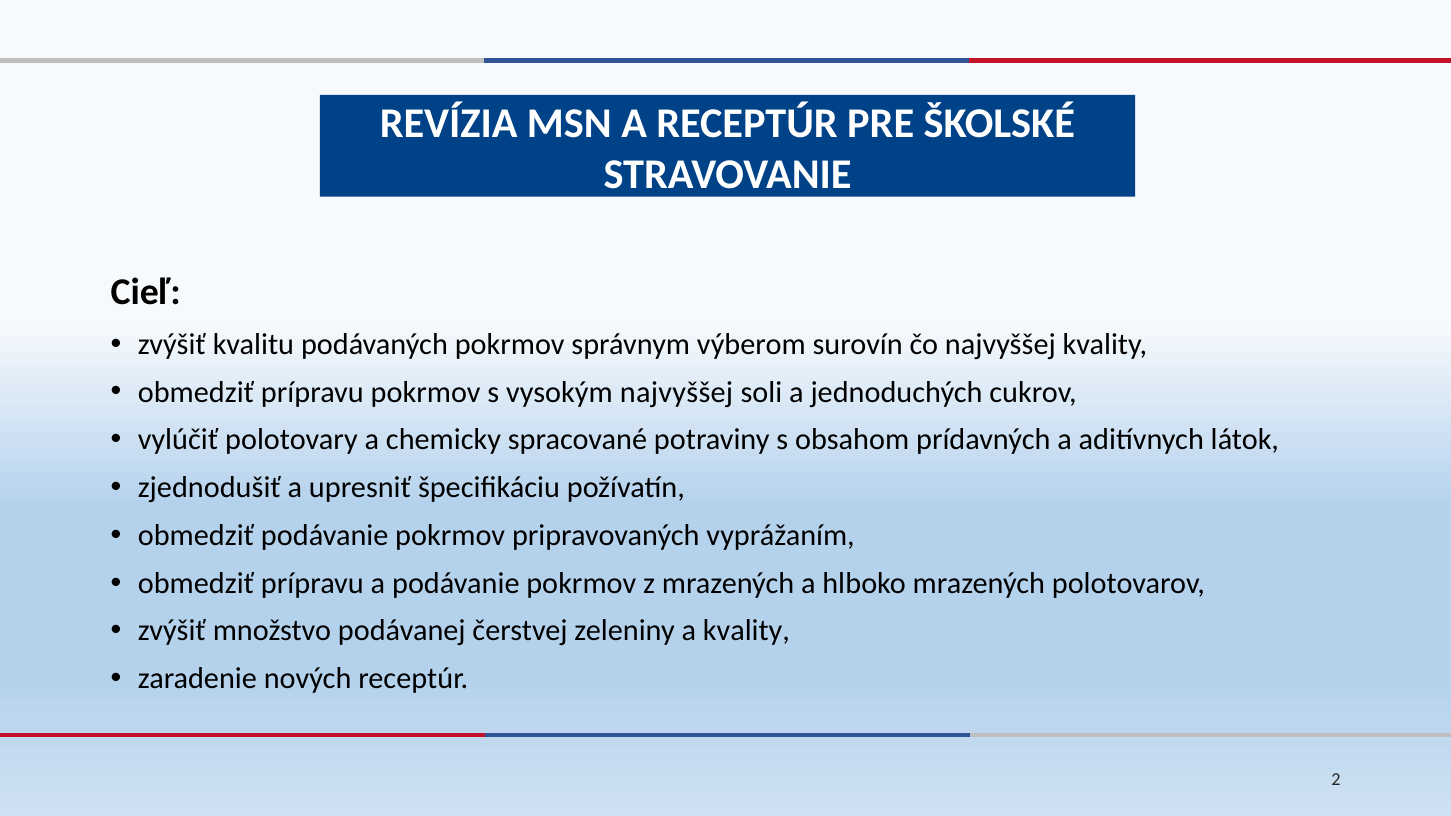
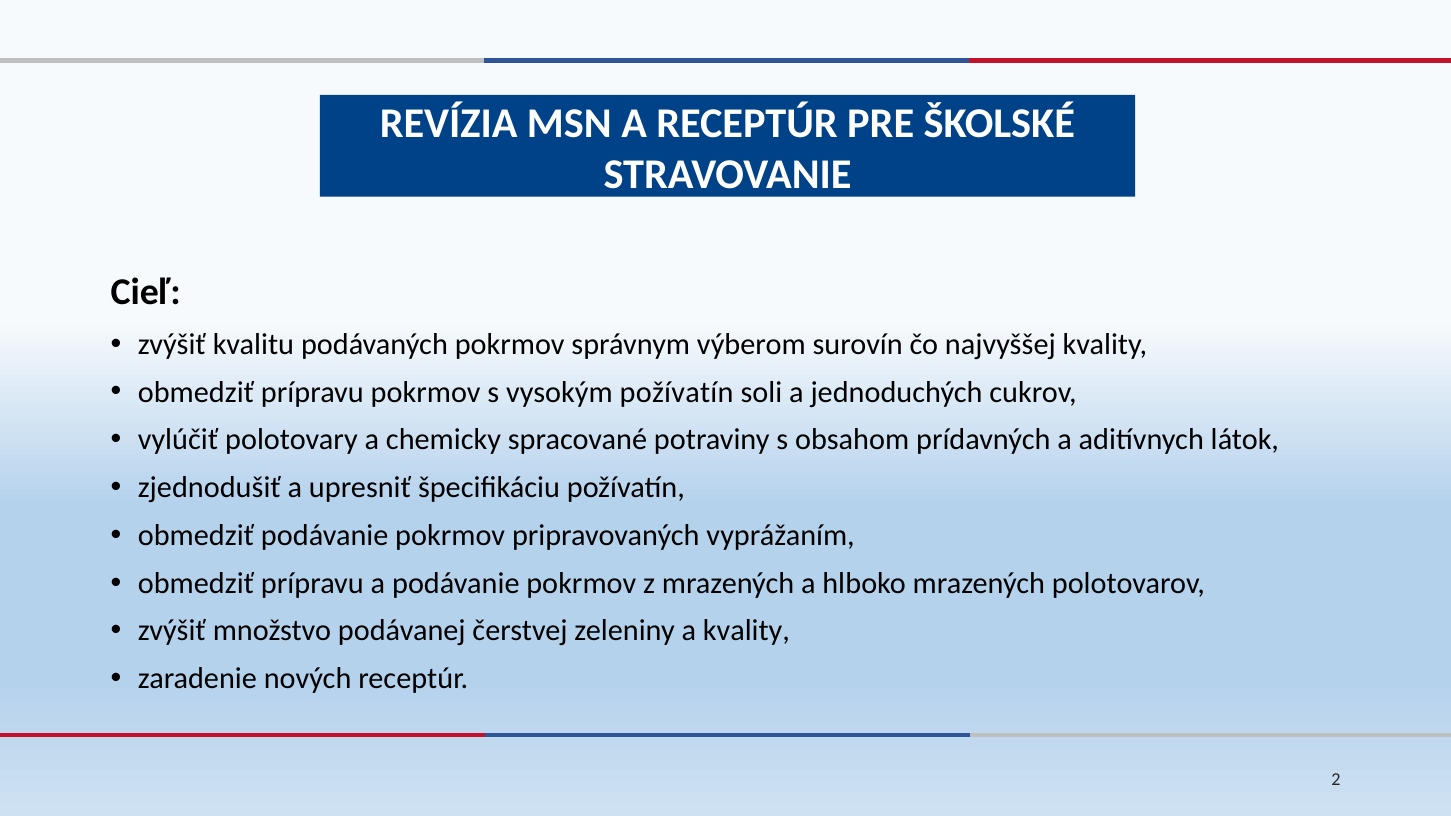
vysokým najvyššej: najvyššej -> požívatín
